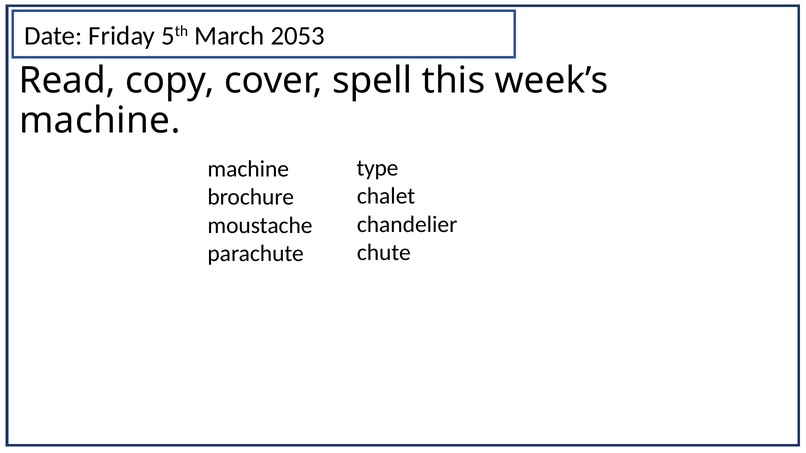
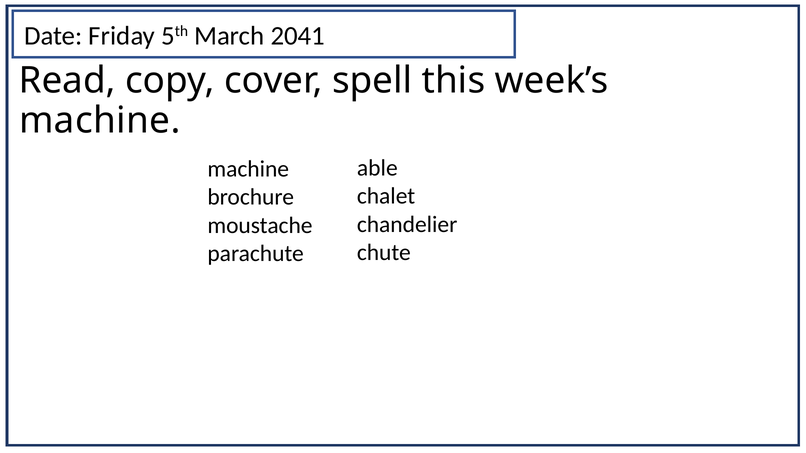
2053: 2053 -> 2041
type: type -> able
